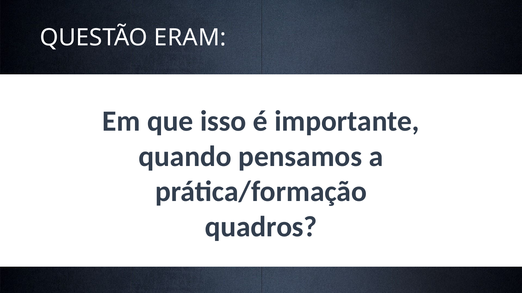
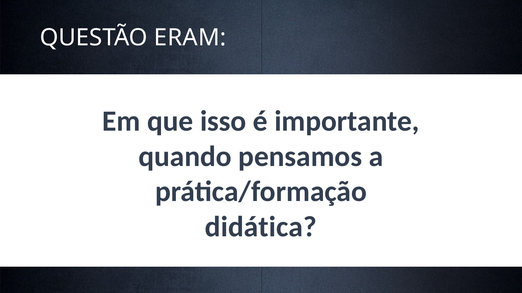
quadros: quadros -> didática
